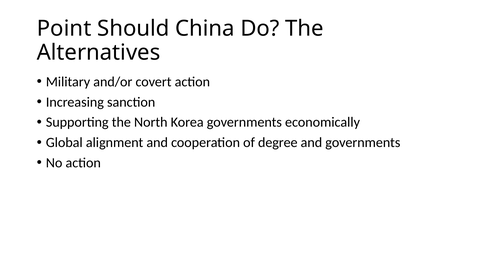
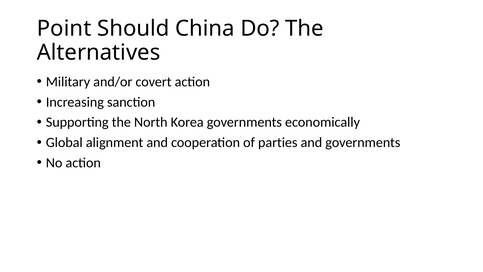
degree: degree -> parties
